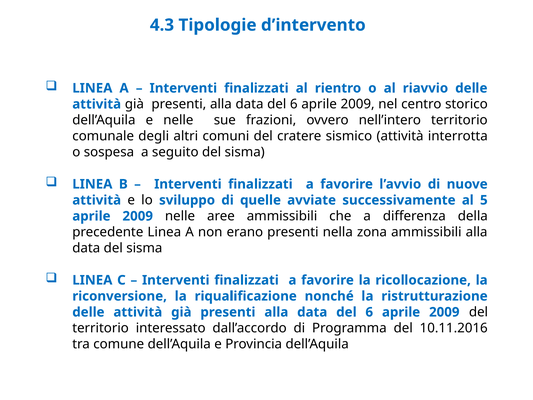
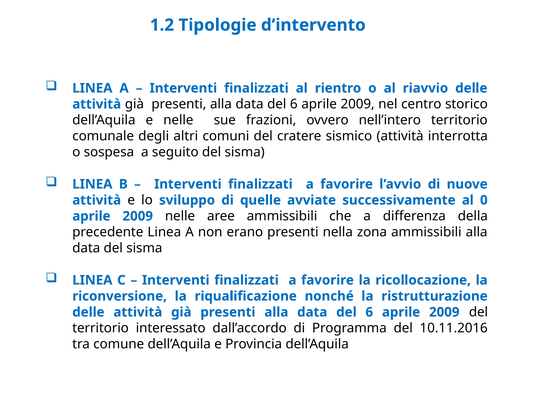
4.3: 4.3 -> 1.2
5: 5 -> 0
